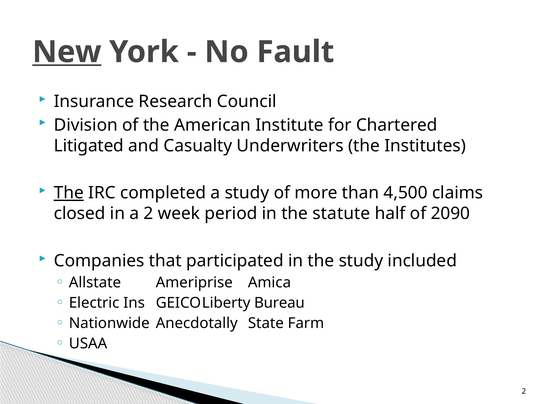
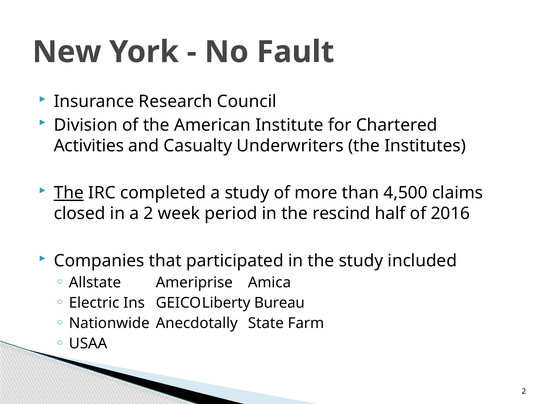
New underline: present -> none
Litigated: Litigated -> Activities
statute: statute -> rescind
2090: 2090 -> 2016
